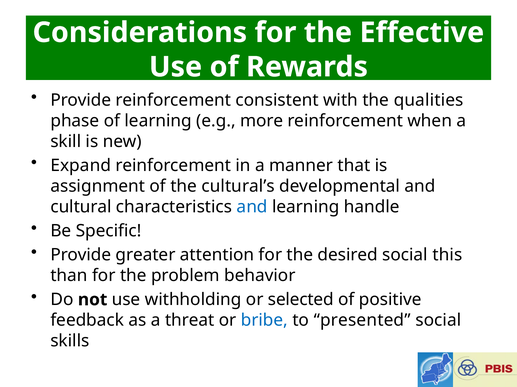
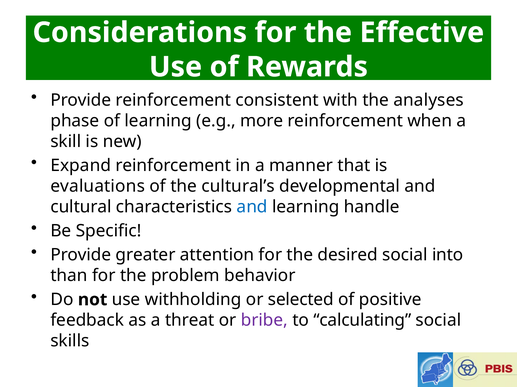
qualities: qualities -> analyses
assignment: assignment -> evaluations
this: this -> into
bribe colour: blue -> purple
presented: presented -> calculating
